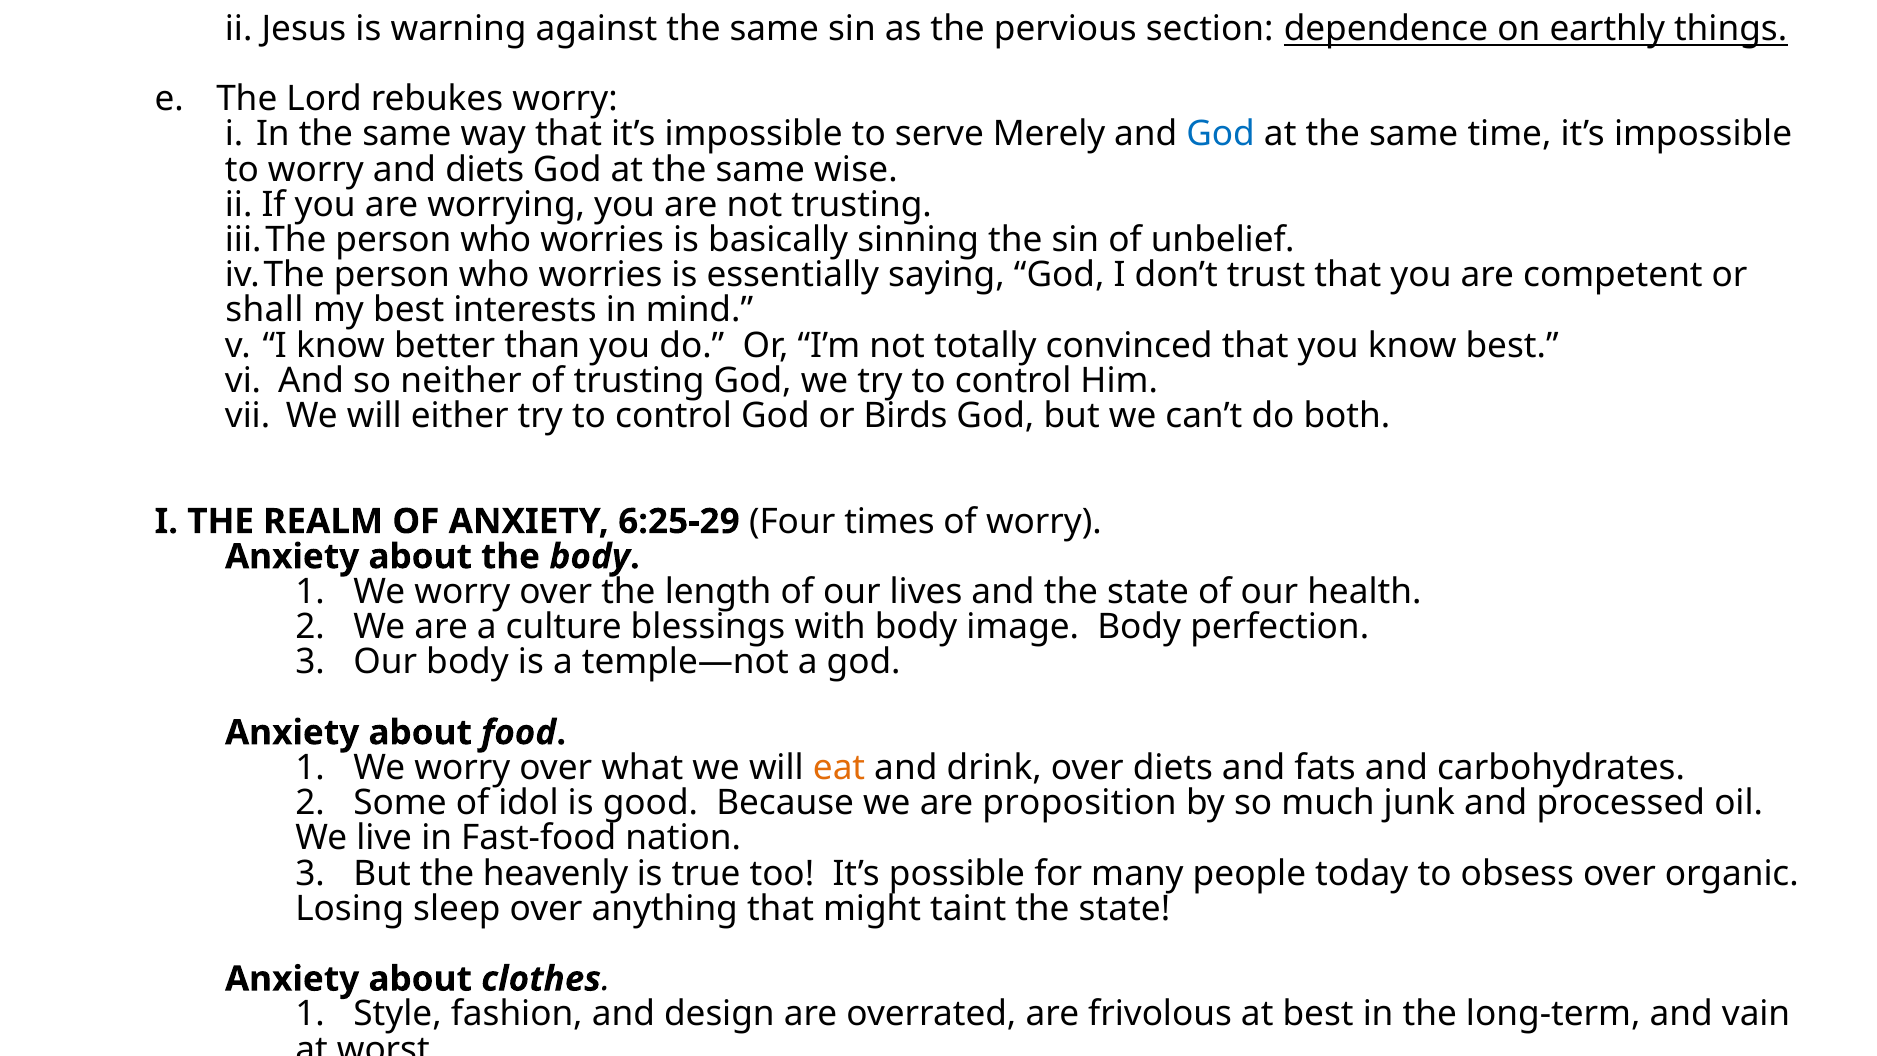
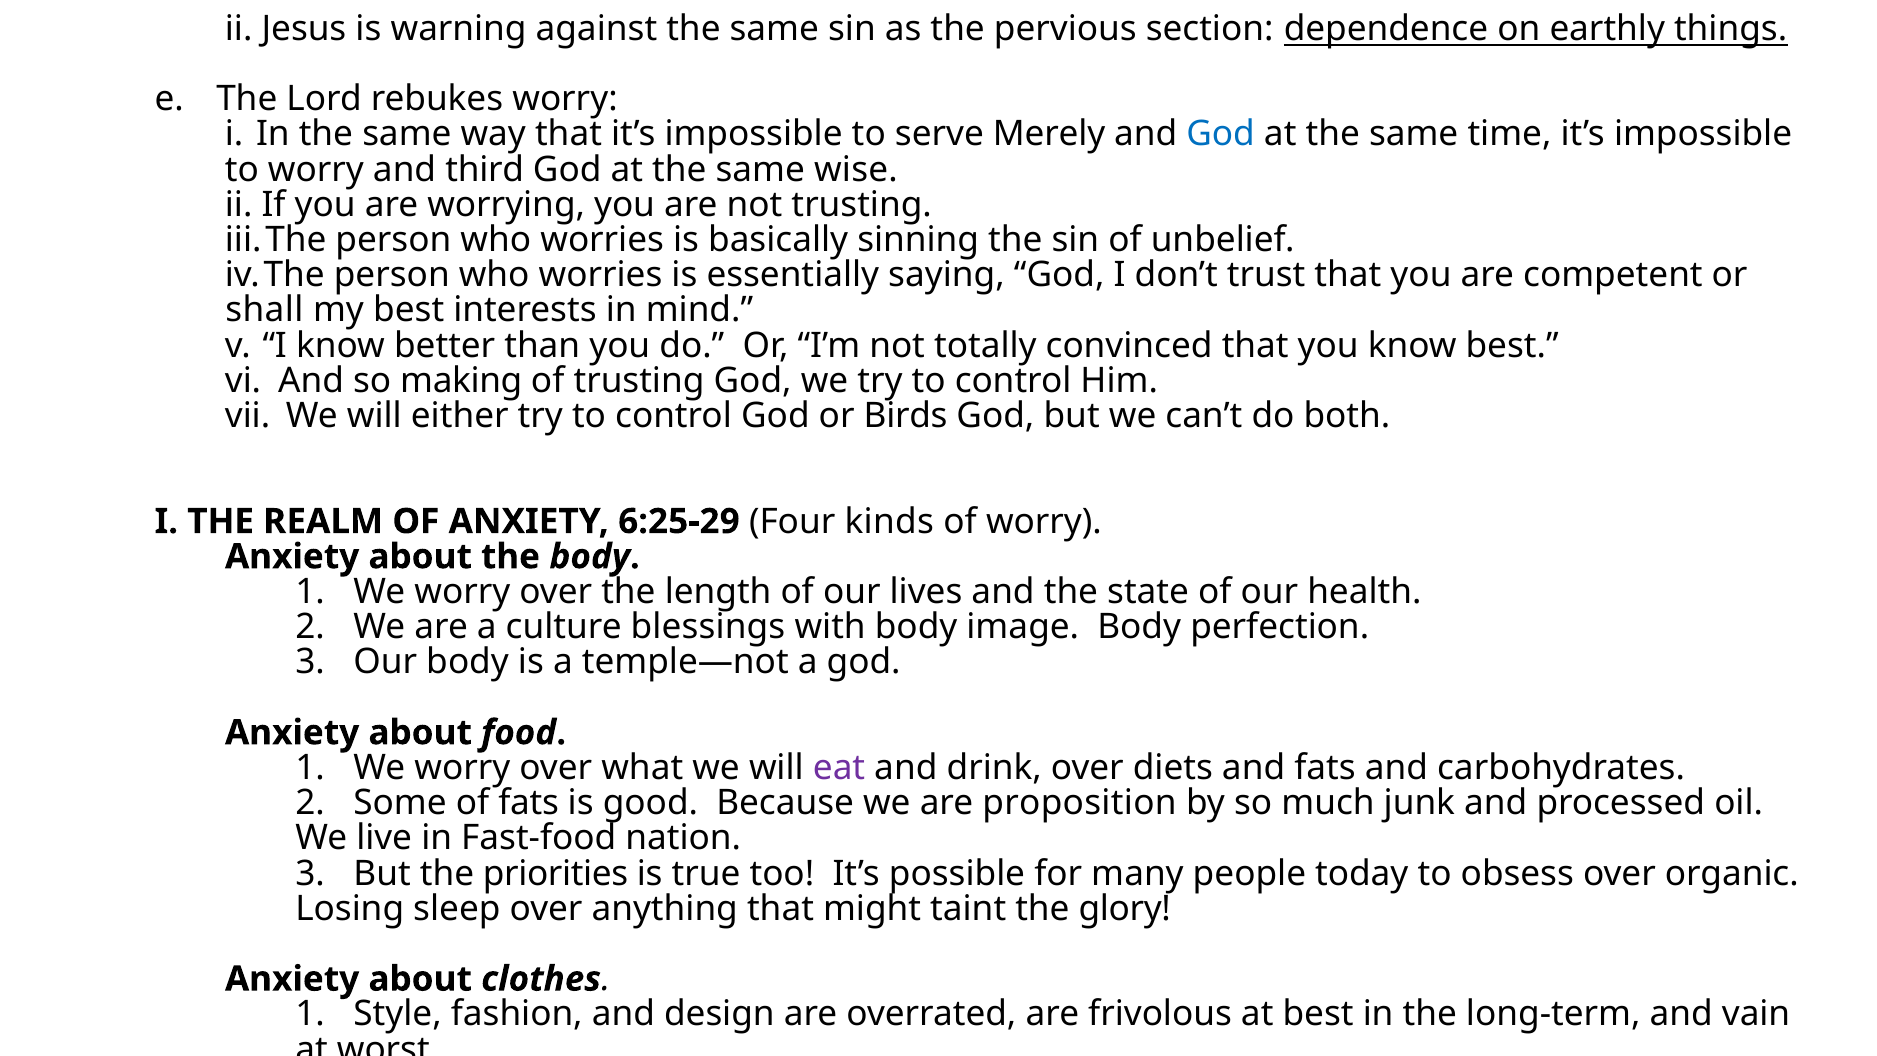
and diets: diets -> third
neither: neither -> making
times: times -> kinds
eat colour: orange -> purple
of idol: idol -> fats
heavenly: heavenly -> priorities
taint the state: state -> glory
